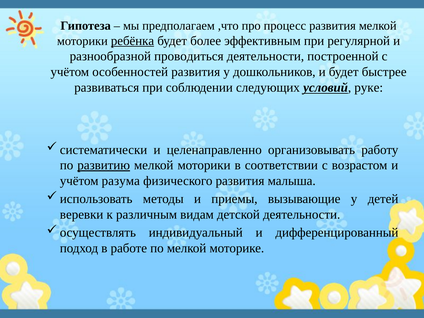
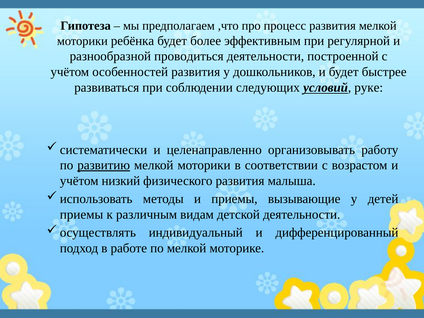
ребёнка underline: present -> none
разума: разума -> низкий
веревки at (82, 215): веревки -> приемы
